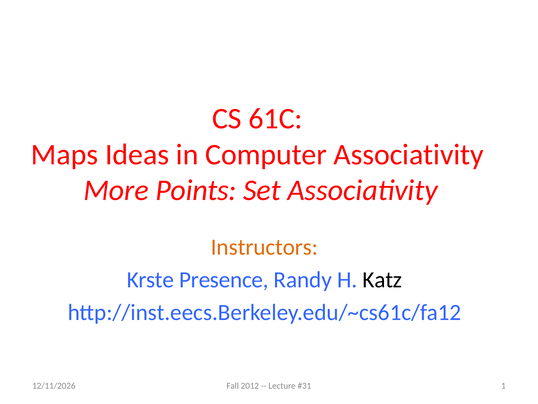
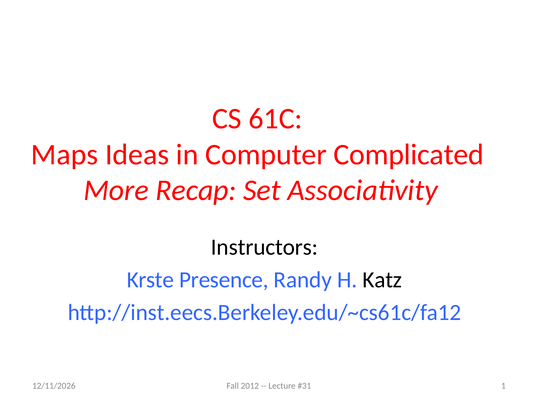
Computer Associativity: Associativity -> Complicated
Points: Points -> Recap
Instructors colour: orange -> black
